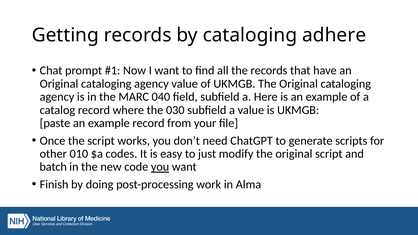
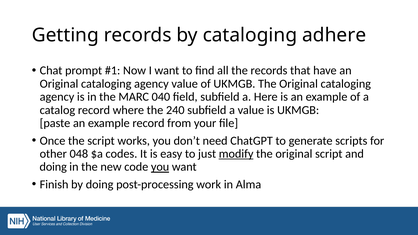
030: 030 -> 240
010: 010 -> 048
modify underline: none -> present
batch at (53, 167): batch -> doing
